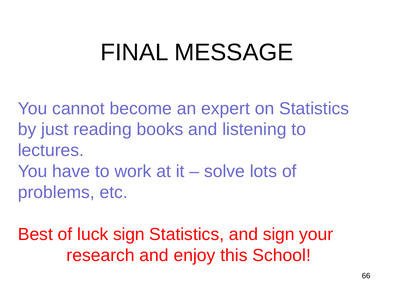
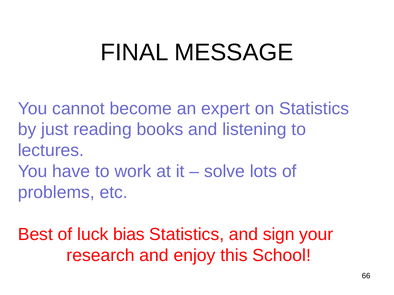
luck sign: sign -> bias
